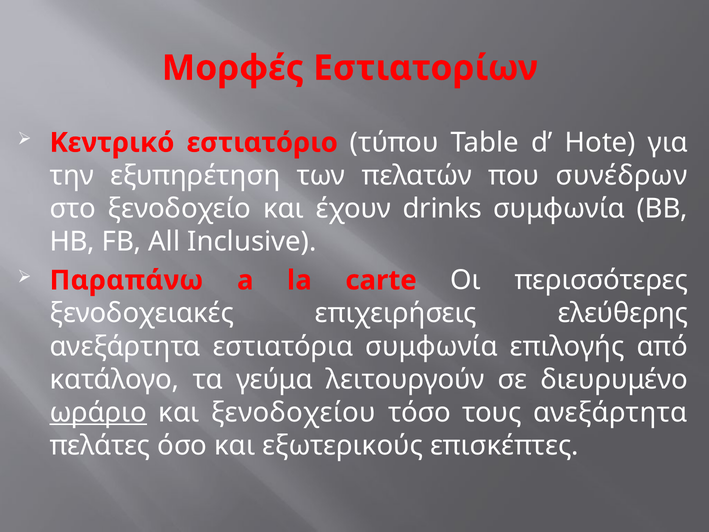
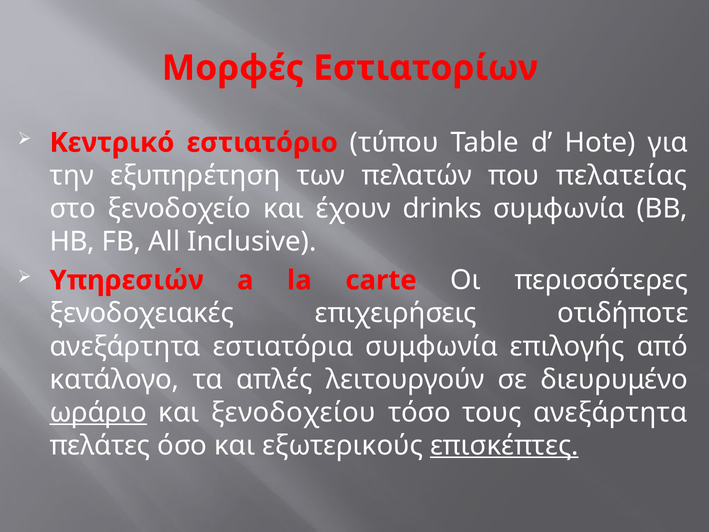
συνέδρων: συνέδρων -> πελατείας
Παραπάνω: Παραπάνω -> Υπηρεσιών
ελεύθερης: ελεύθερης -> οτιδήποτε
γεύμα: γεύμα -> απλές
επισκέπτες underline: none -> present
